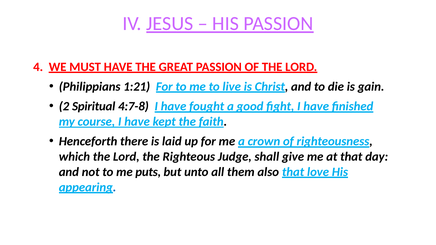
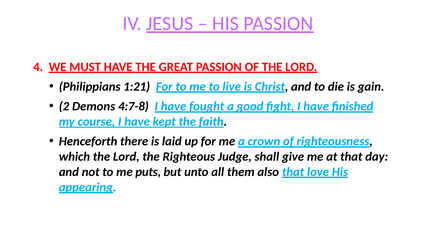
Spiritual: Spiritual -> Demons
